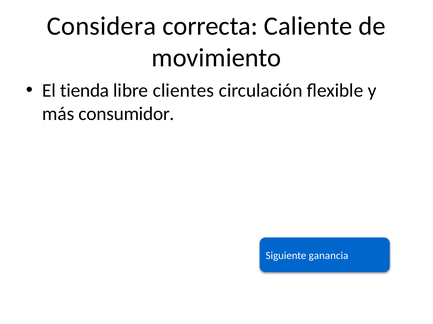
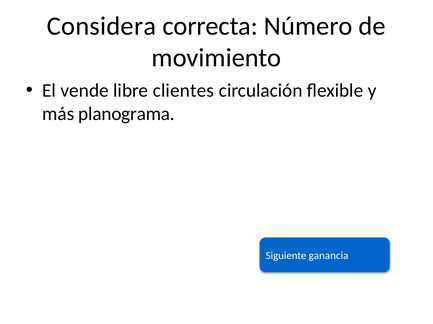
Caliente: Caliente -> Número
tienda: tienda -> vende
consumidor: consumidor -> planograma
